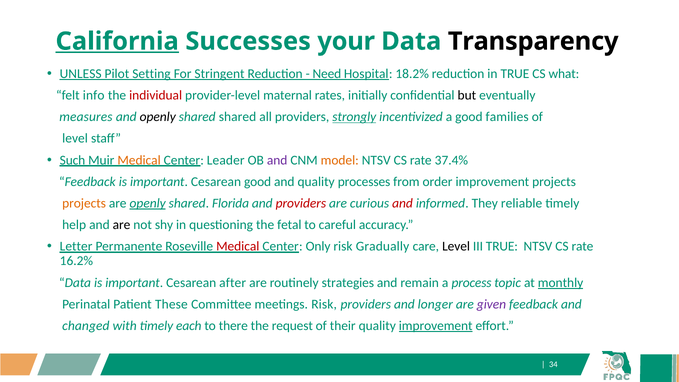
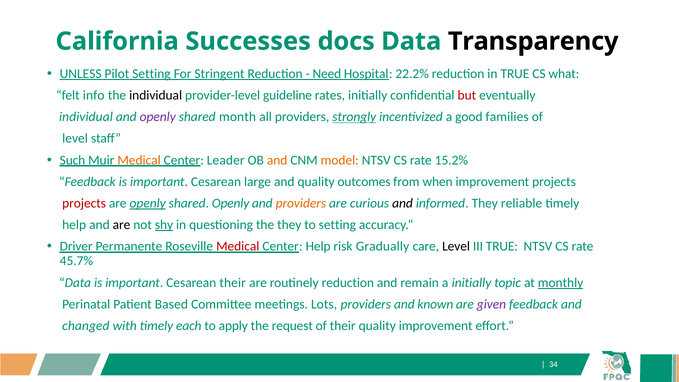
California underline: present -> none
your: your -> docs
18.2%: 18.2% -> 22.2%
individual at (156, 95) colour: red -> black
maternal: maternal -> guideline
but colour: black -> red
measures at (86, 117): measures -> individual
openly at (158, 117) colour: black -> purple
shared shared: shared -> month
and at (277, 160) colour: purple -> orange
37.4%: 37.4% -> 15.2%
Cesarean good: good -> large
processes: processes -> outcomes
order: order -> when
projects at (84, 203) colour: orange -> red
shared Florida: Florida -> Openly
providers at (301, 203) colour: red -> orange
and at (403, 203) colour: red -> black
shy underline: none -> present
the fetal: fetal -> they
to careful: careful -> setting
Letter: Letter -> Driver
Center Only: Only -> Help
16.2%: 16.2% -> 45.7%
Cesarean after: after -> their
routinely strategies: strategies -> reduction
a process: process -> initially
These: These -> Based
meetings Risk: Risk -> Lots
longer: longer -> known
there: there -> apply
improvement at (436, 326) underline: present -> none
